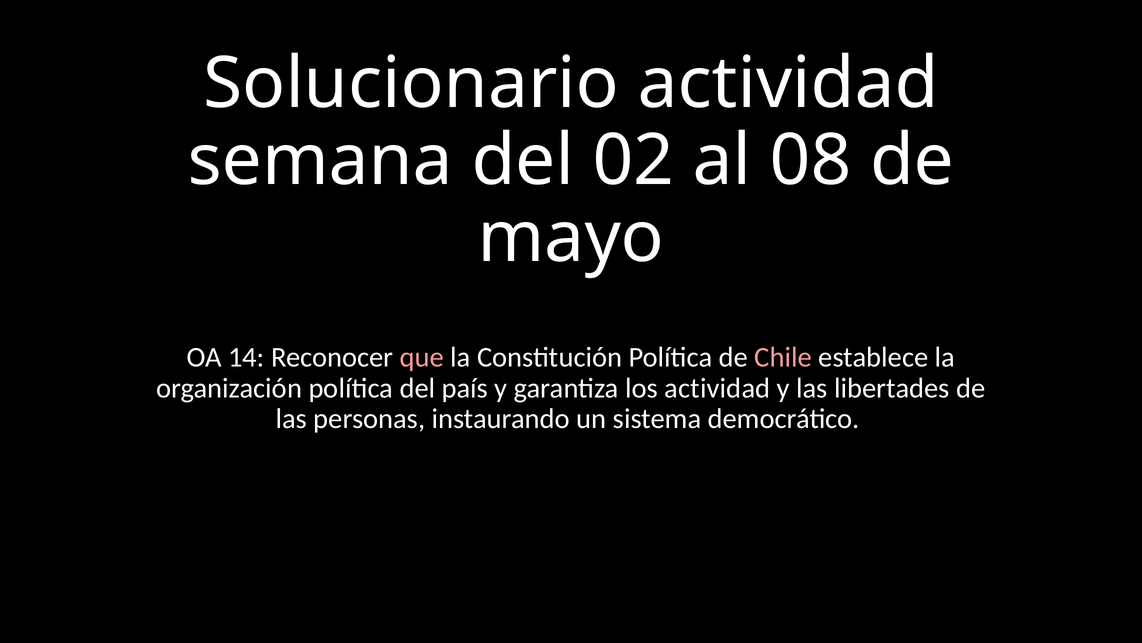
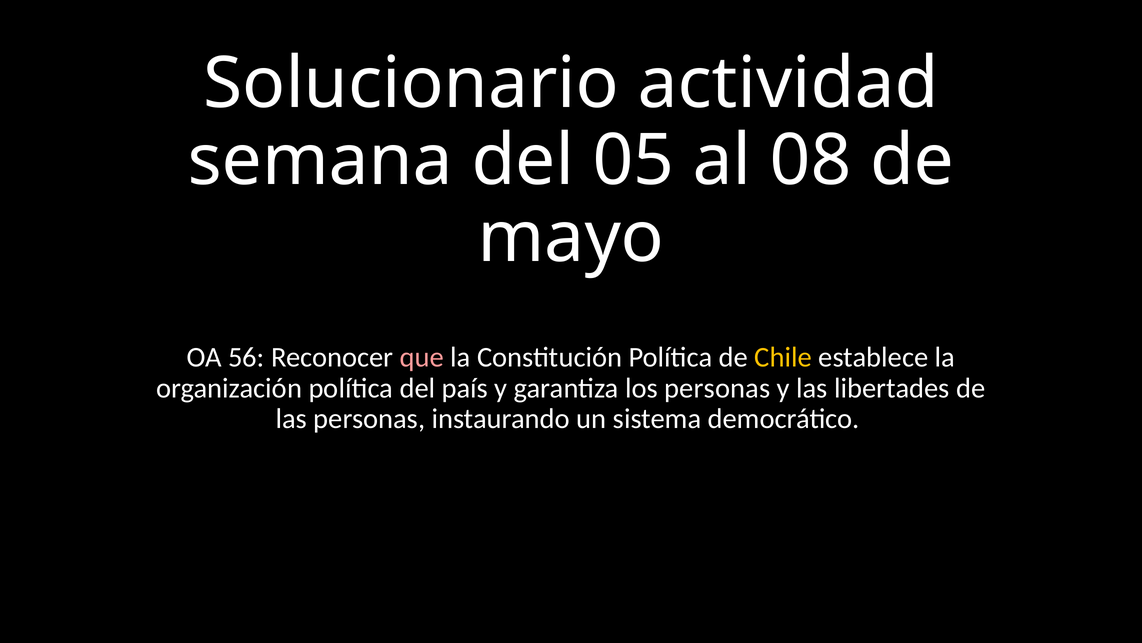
02: 02 -> 05
14: 14 -> 56
Chile colour: pink -> yellow
los actividad: actividad -> personas
